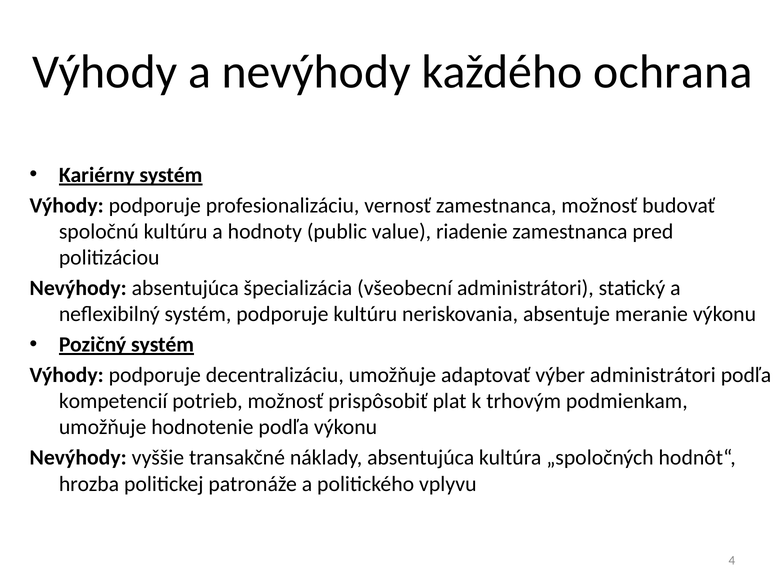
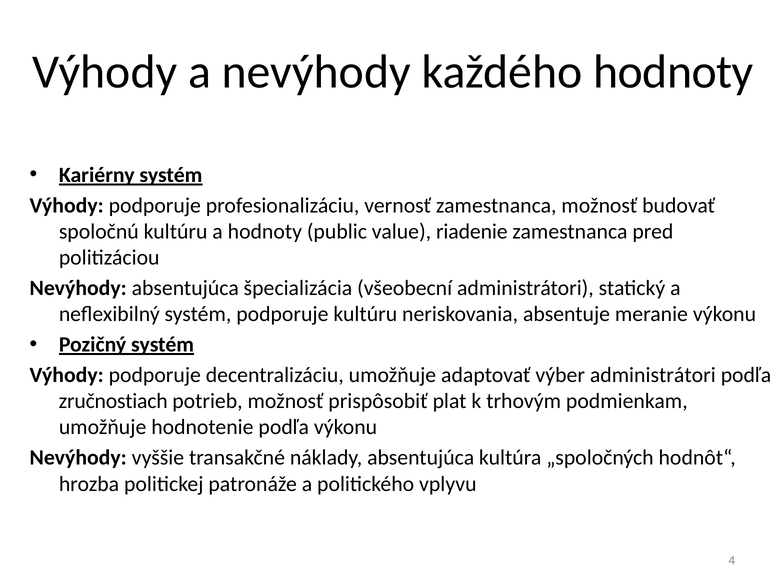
každého ochrana: ochrana -> hodnoty
kompetencií: kompetencií -> zručnostiach
